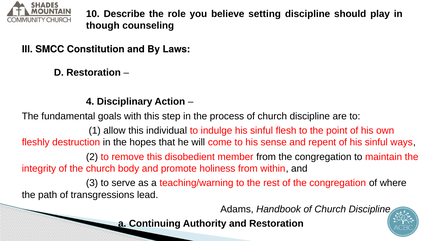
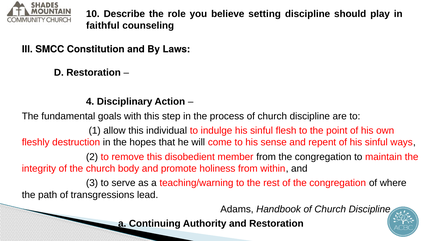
though: though -> faithful
